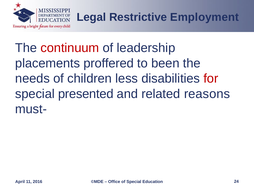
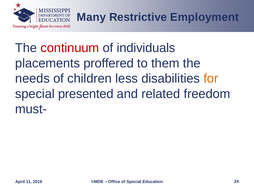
Legal: Legal -> Many
leadership: leadership -> individuals
been: been -> them
for colour: red -> orange
reasons: reasons -> freedom
